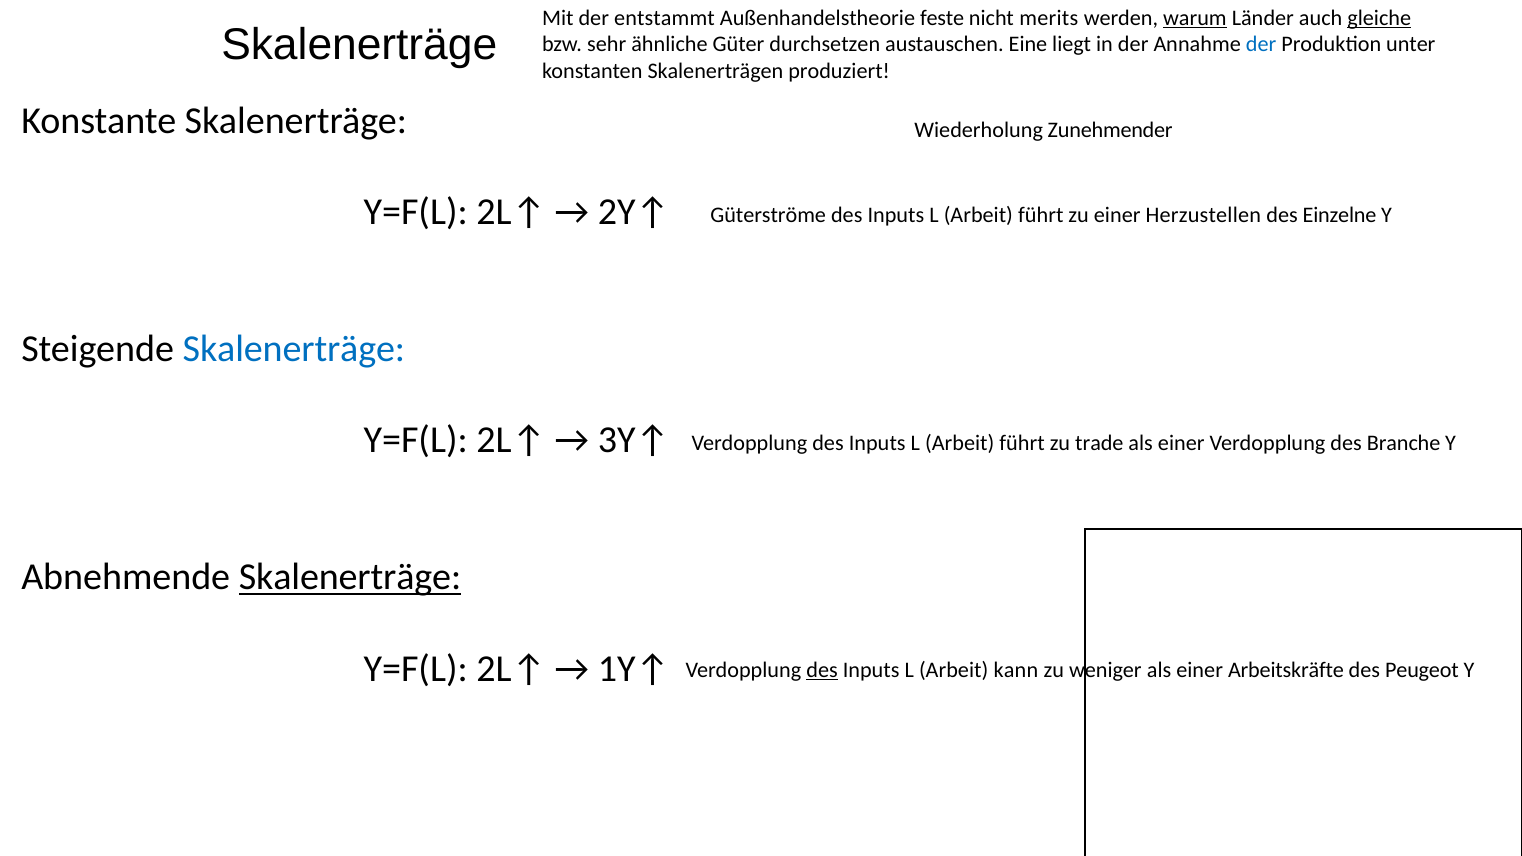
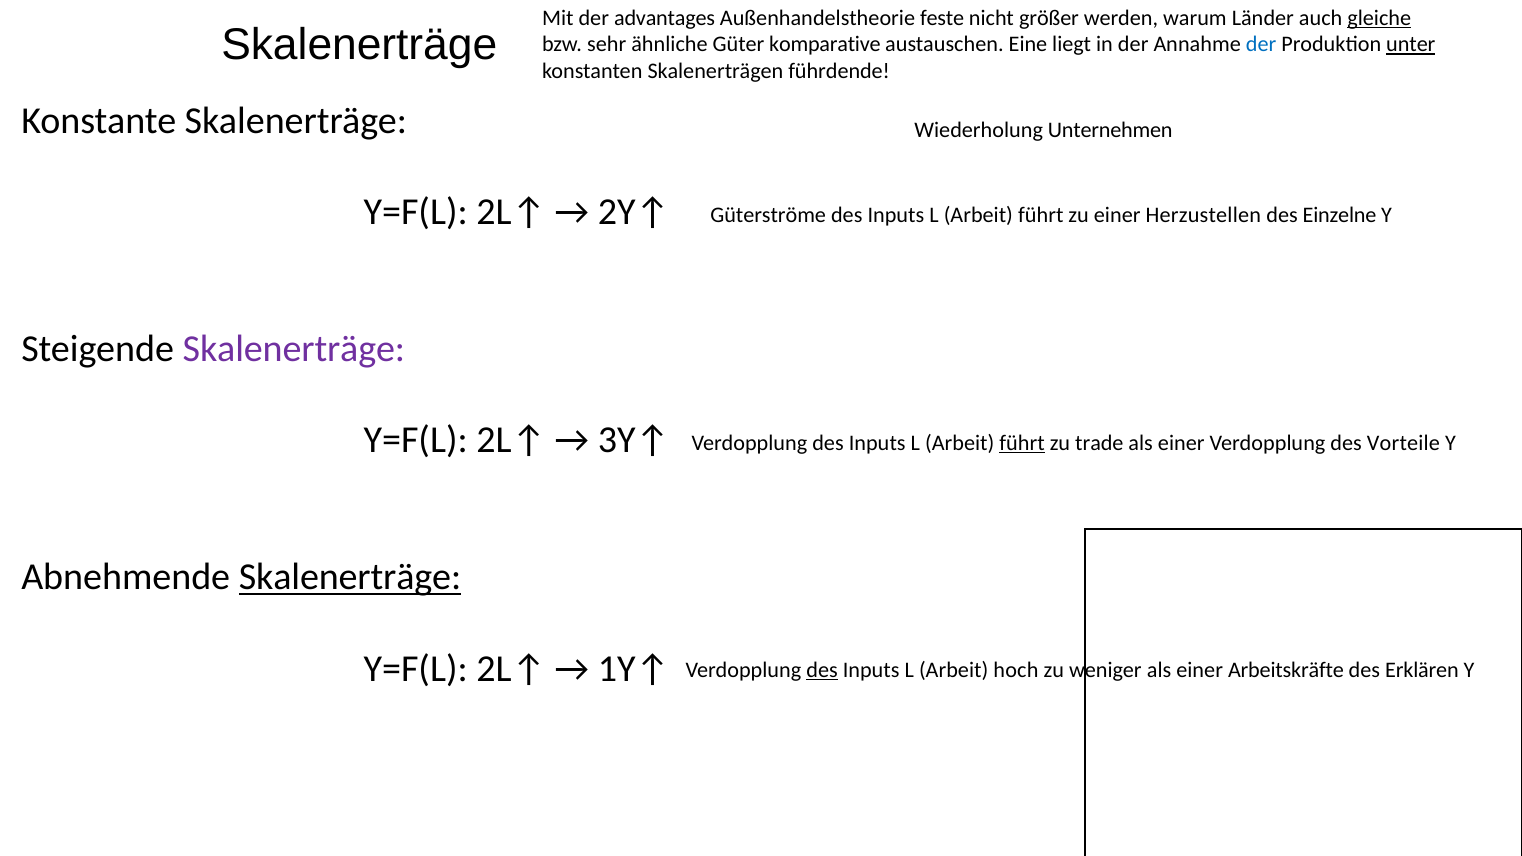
entstammt: entstammt -> advantages
merits: merits -> größer
warum underline: present -> none
durchsetzen: durchsetzen -> komparative
unter underline: none -> present
produziert: produziert -> führdende
Zunehmender: Zunehmender -> Unternehmen
Skalenerträge at (294, 349) colour: blue -> purple
führt at (1022, 443) underline: none -> present
Branche: Branche -> Vorteile
kann: kann -> hoch
Peugeot: Peugeot -> Erklären
